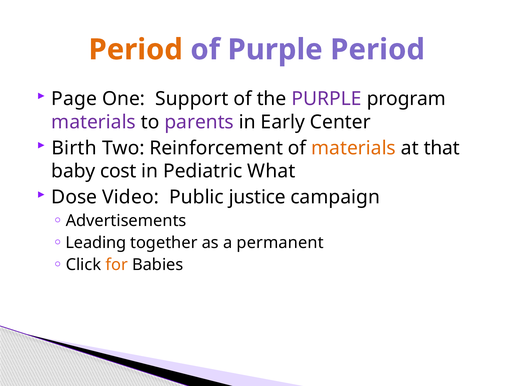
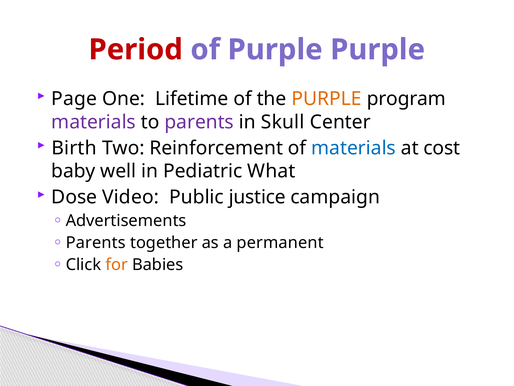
Period at (136, 50) colour: orange -> red
Purple Period: Period -> Purple
Support: Support -> Lifetime
PURPLE at (327, 99) colour: purple -> orange
Early: Early -> Skull
materials at (354, 148) colour: orange -> blue
that: that -> cost
cost: cost -> well
Leading at (96, 243): Leading -> Parents
